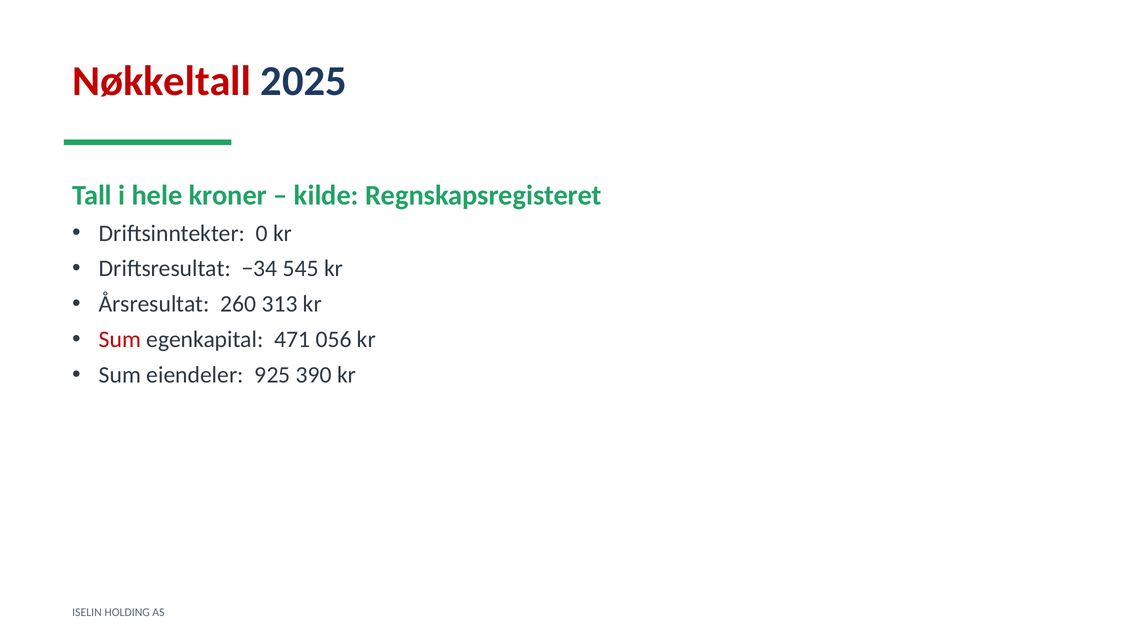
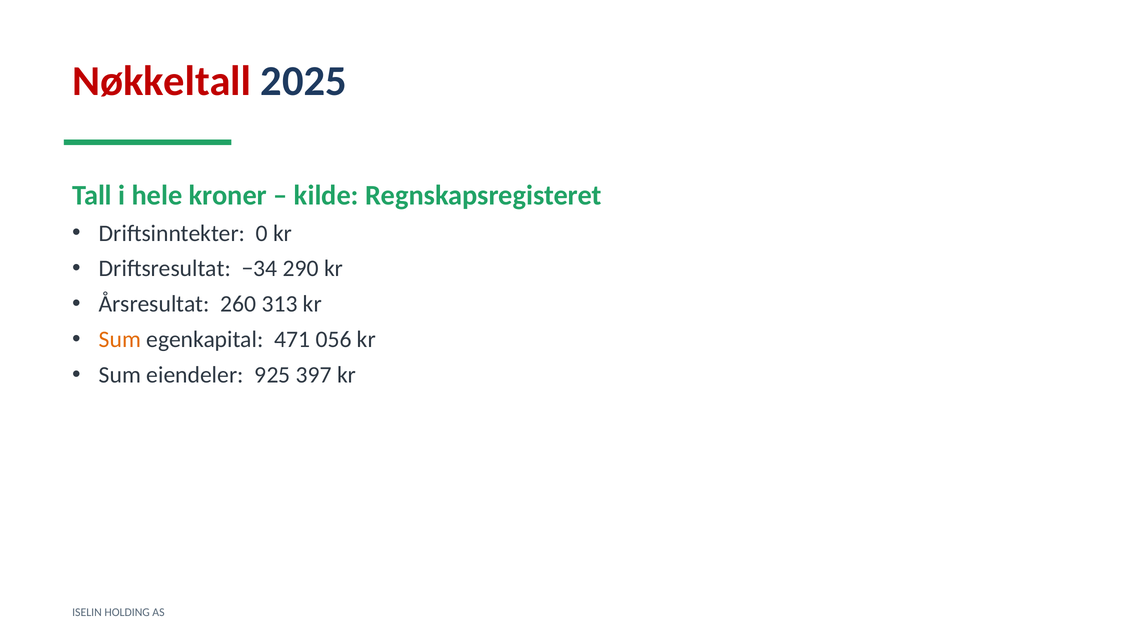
545: 545 -> 290
Sum at (120, 340) colour: red -> orange
390: 390 -> 397
